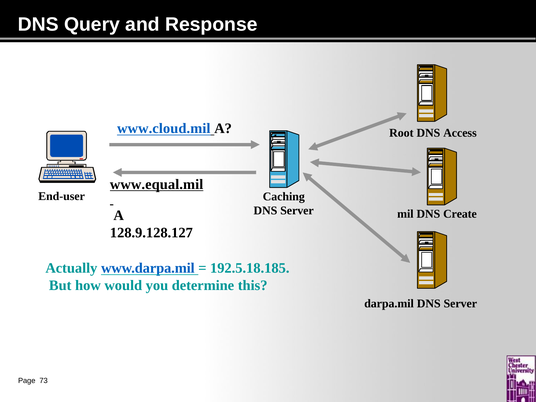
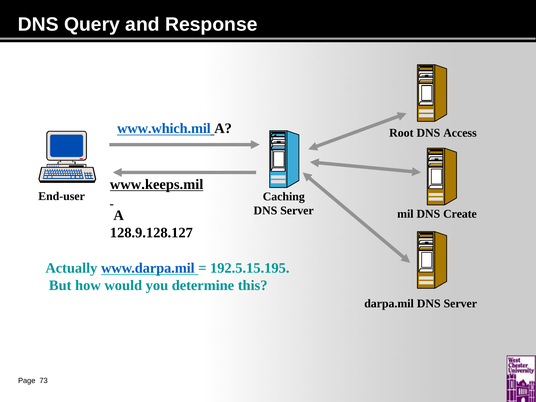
www.cloud.mil: www.cloud.mil -> www.which.mil
www.equal.mil: www.equal.mil -> www.keeps.mil
192.5.18.185: 192.5.18.185 -> 192.5.15.195
